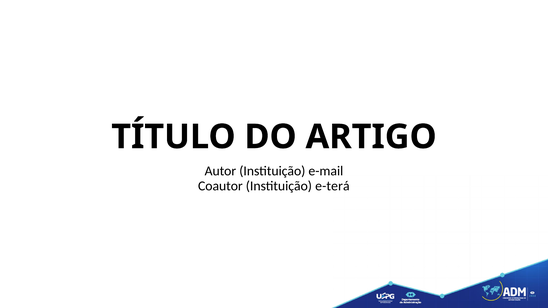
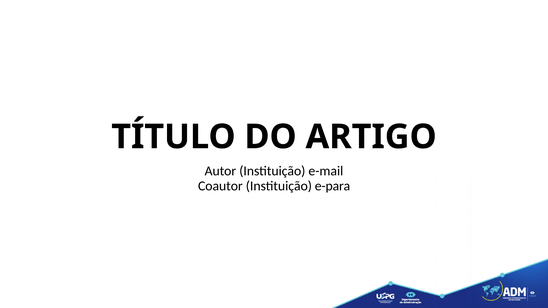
e-terá: e-terá -> e-para
